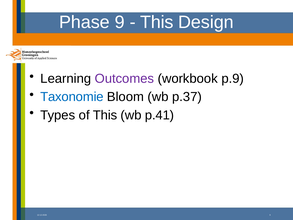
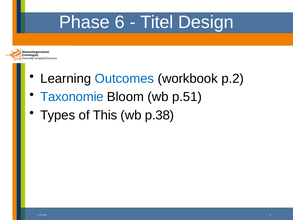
Phase 9: 9 -> 6
This at (157, 22): This -> Titel
Outcomes colour: purple -> blue
p.9: p.9 -> p.2
p.37: p.37 -> p.51
p.41: p.41 -> p.38
